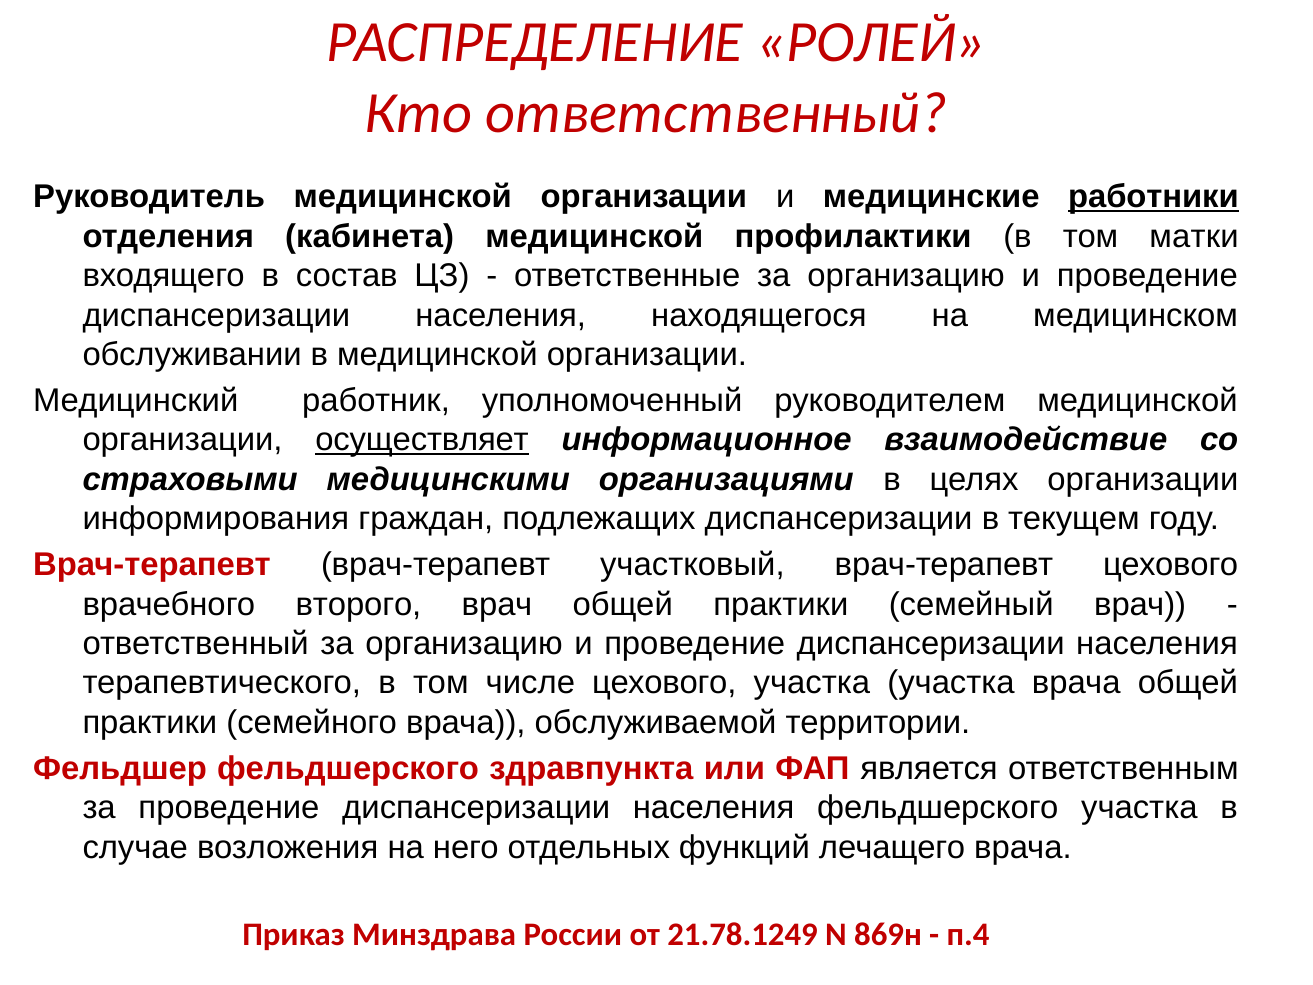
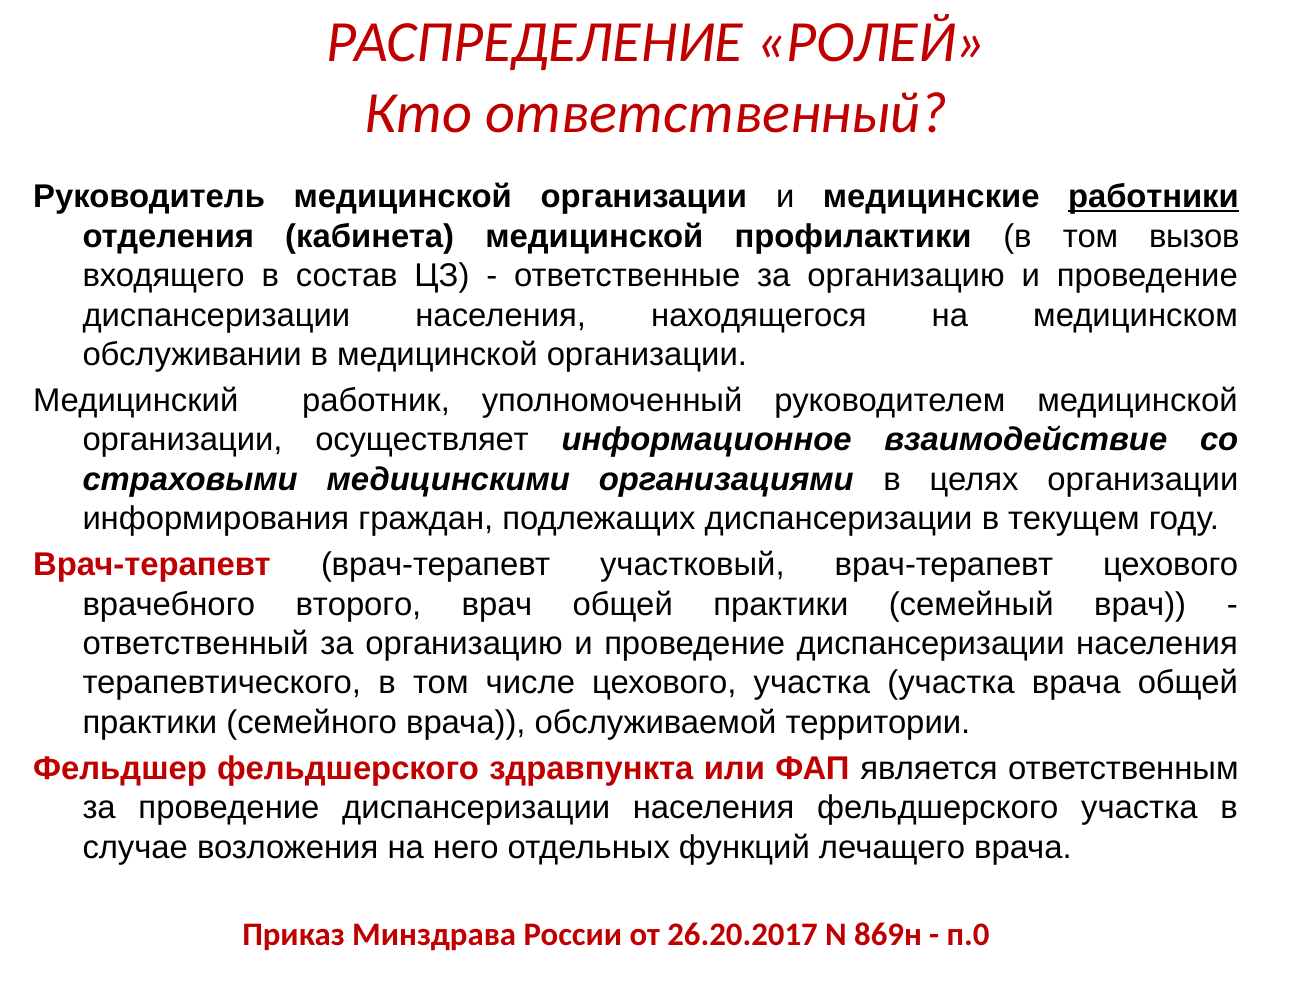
матки: матки -> вызов
осуществляет underline: present -> none
21.78.1249: 21.78.1249 -> 26.20.2017
п.4: п.4 -> п.0
